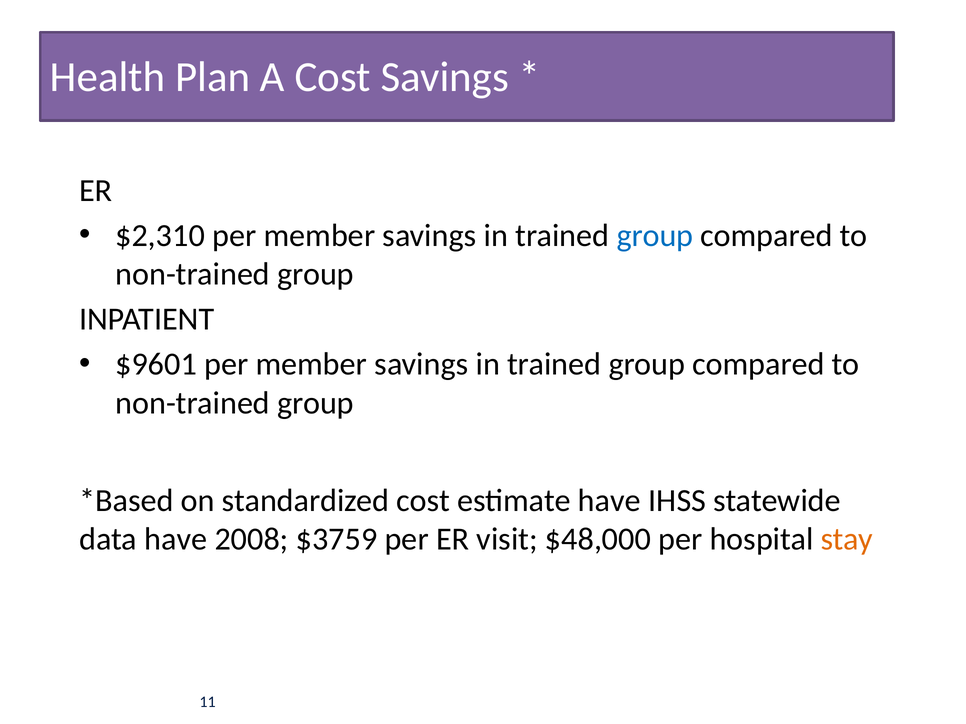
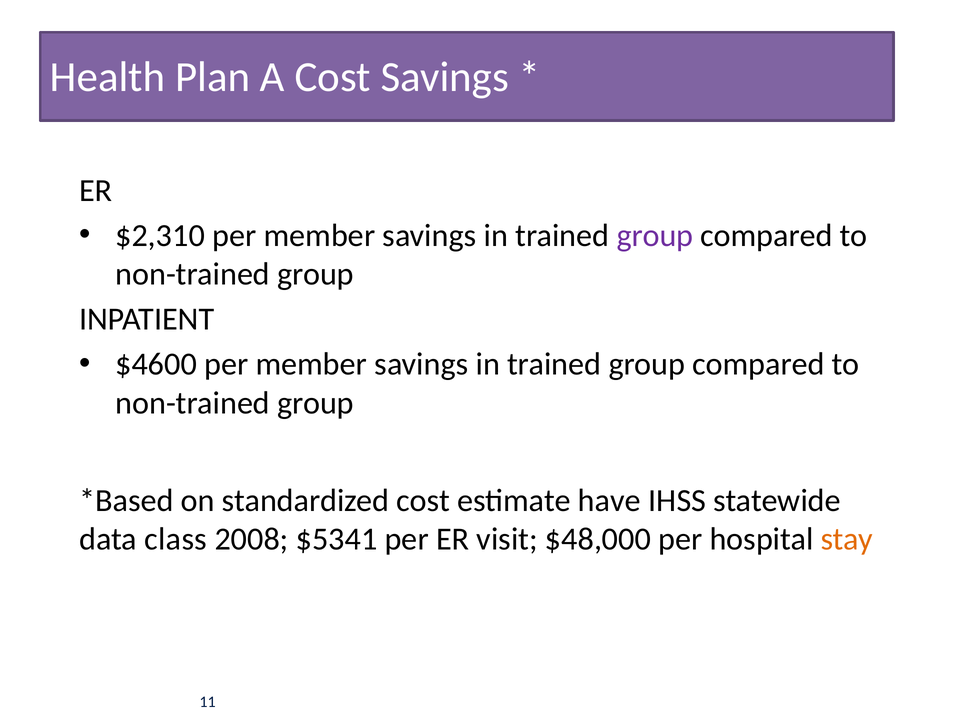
group at (655, 236) colour: blue -> purple
$9601: $9601 -> $4600
data have: have -> class
$3759: $3759 -> $5341
